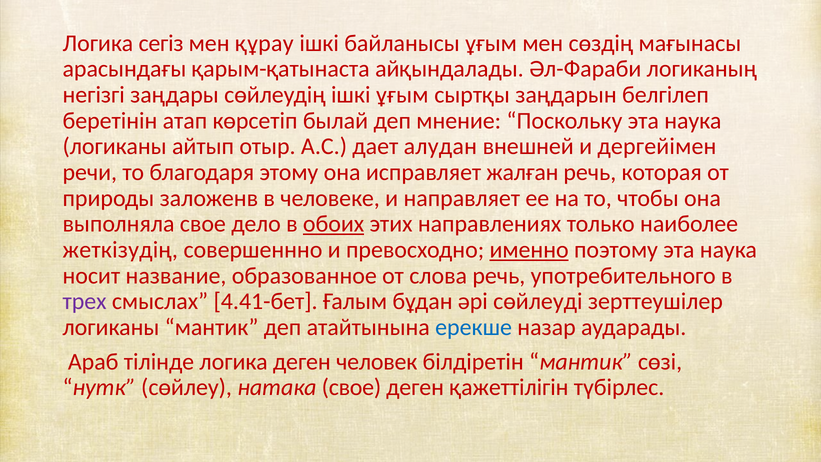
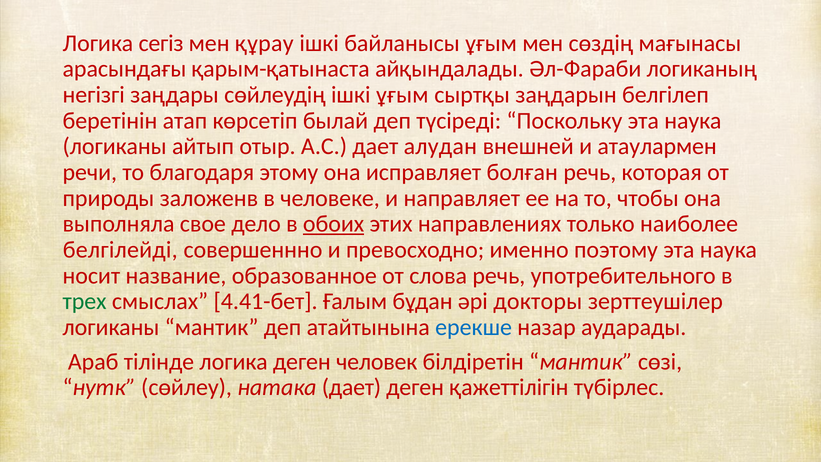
мнение: мнение -> түсіреді
дергейімен: дергейімен -> атаулармен
жалған: жалған -> болған
жеткізудің: жеткізудің -> белгілейді
именно underline: present -> none
трех colour: purple -> green
сөйлеуді: сөйлеуді -> докторы
натака свое: свое -> дает
